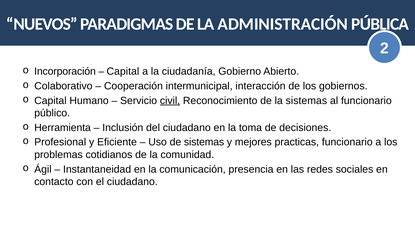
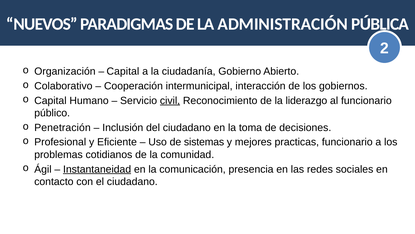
Incorporación: Incorporación -> Organización
la sistemas: sistemas -> liderazgo
Herramienta: Herramienta -> Penetración
Instantaneidad underline: none -> present
